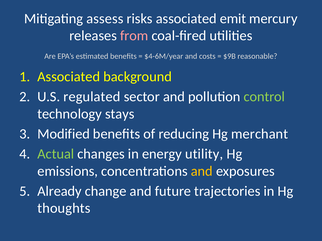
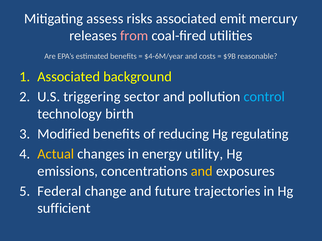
regulated: regulated -> triggering
control colour: light green -> light blue
stays: stays -> birth
merchant: merchant -> regulating
Actual colour: light green -> yellow
Already: Already -> Federal
thoughts: thoughts -> sufficient
